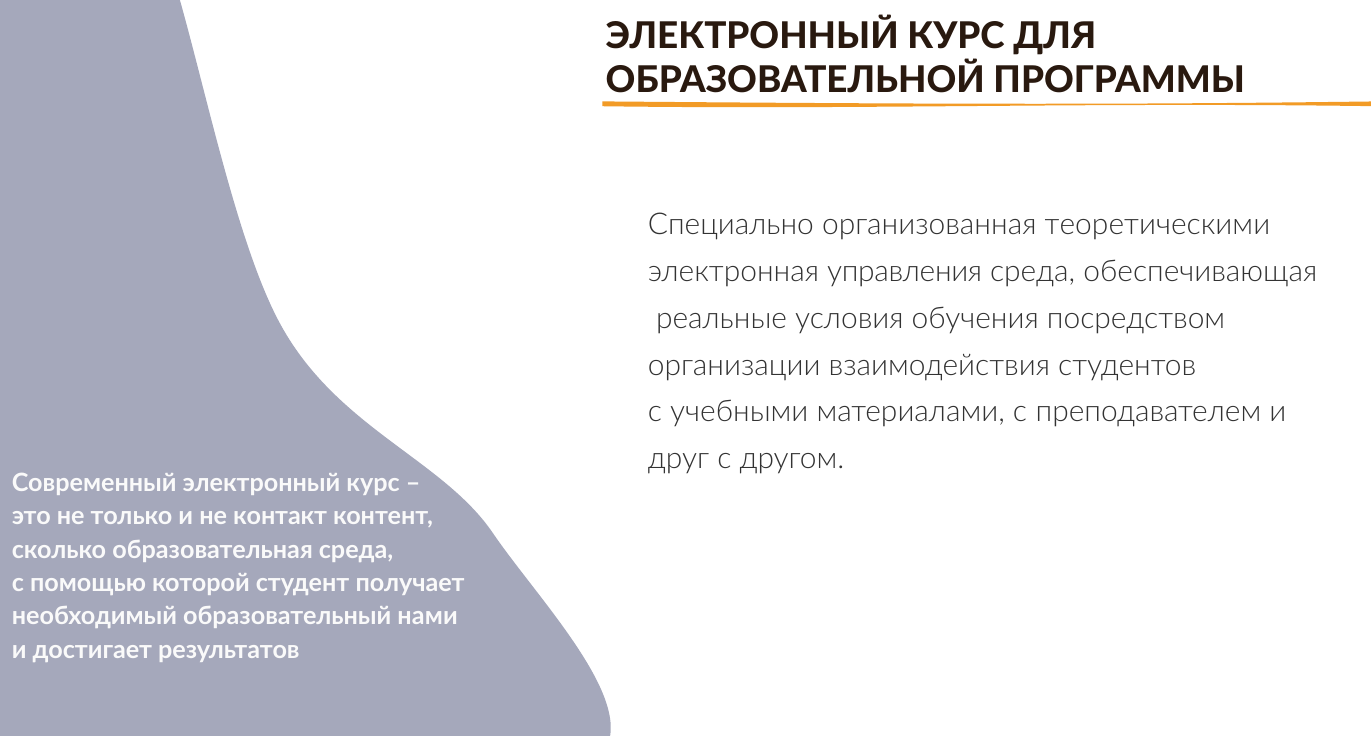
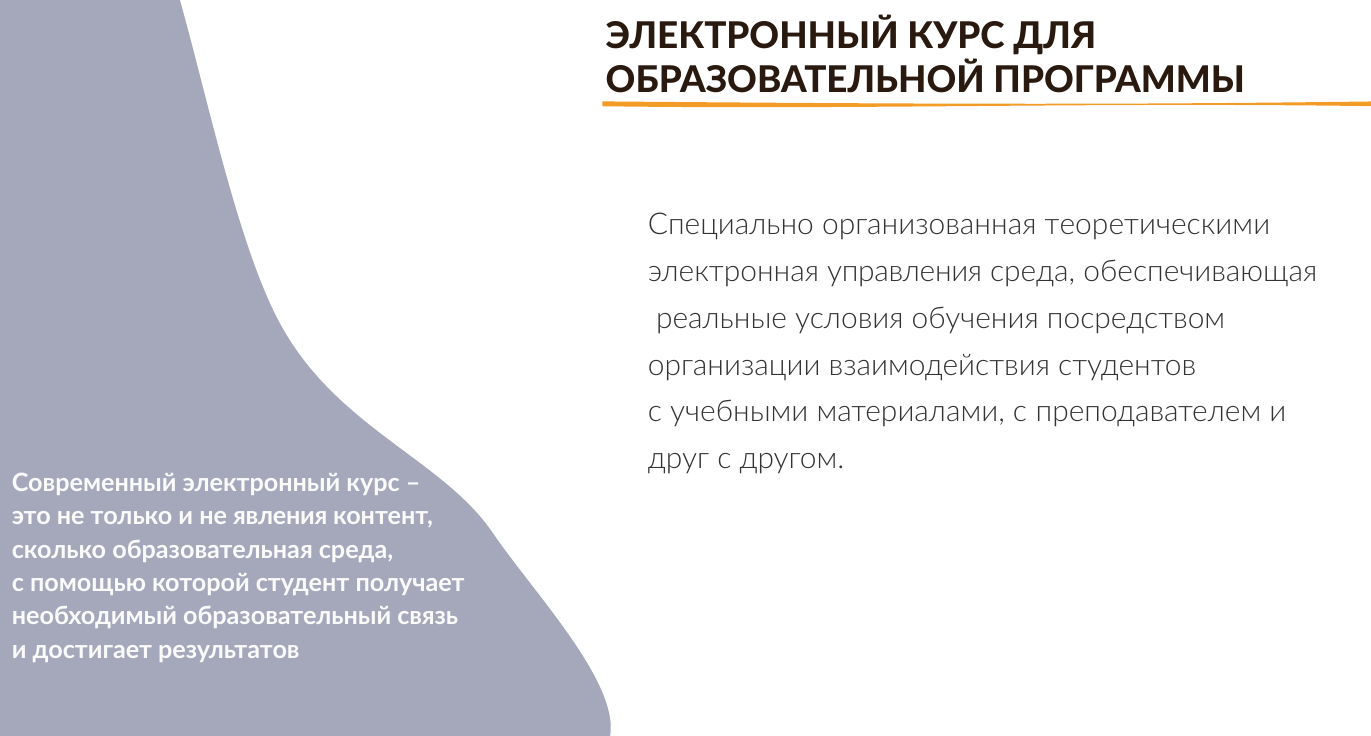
контакт: контакт -> явления
нами: нами -> связь
